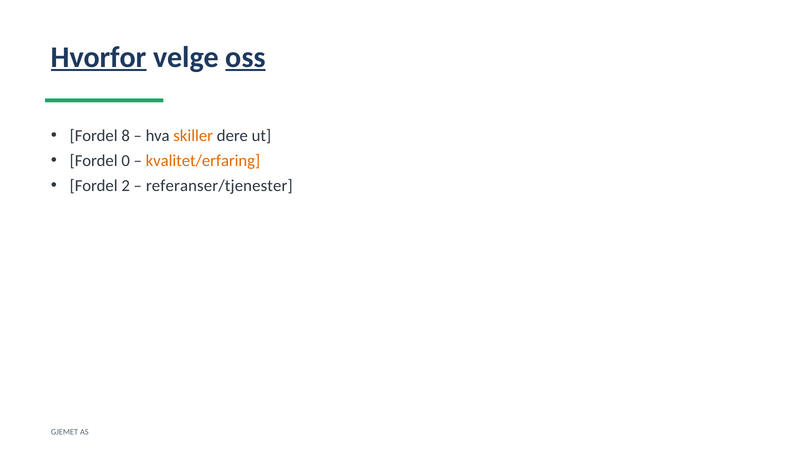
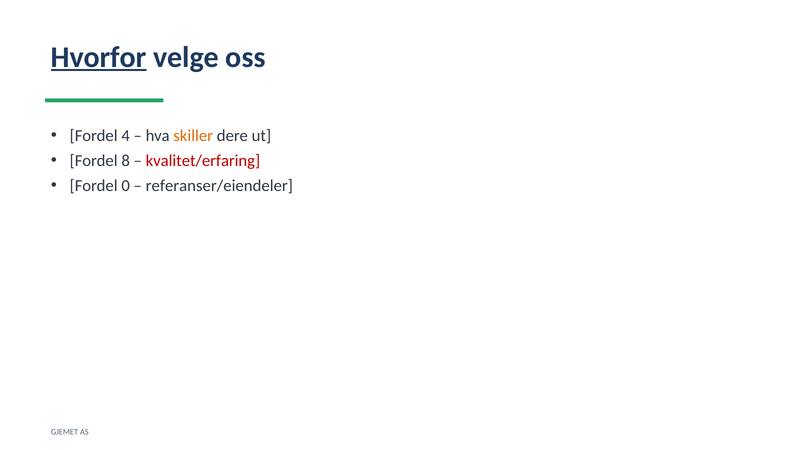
oss underline: present -> none
8: 8 -> 4
0: 0 -> 8
kvalitet/erfaring colour: orange -> red
2: 2 -> 0
referanser/tjenester: referanser/tjenester -> referanser/eiendeler
